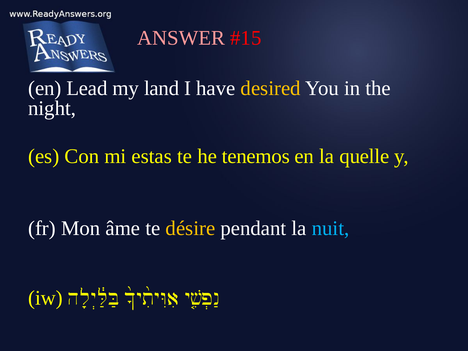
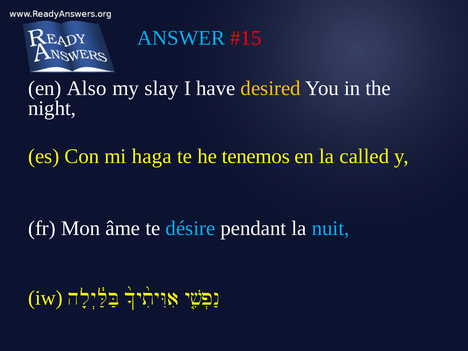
ANSWER colour: pink -> light blue
Lead: Lead -> Also
land: land -> slay
estas: estas -> haga
quelle: quelle -> called
désire colour: yellow -> light blue
